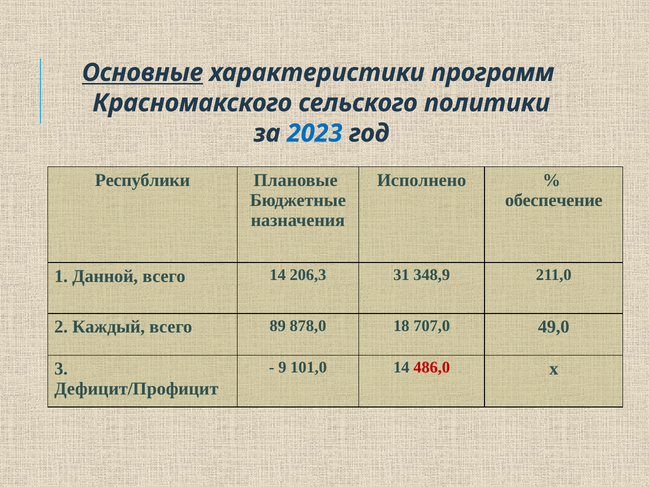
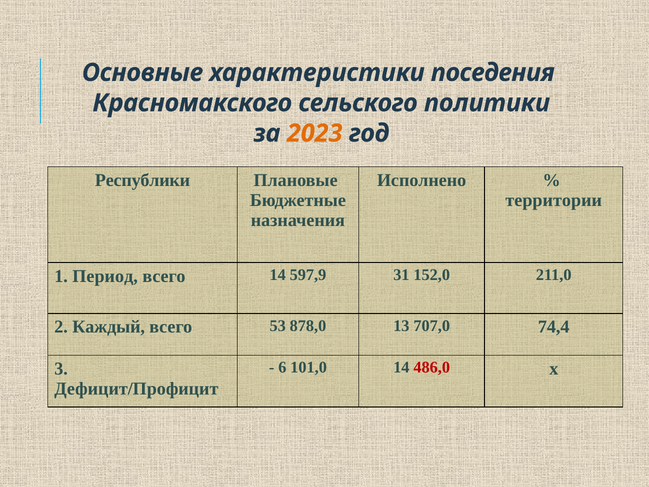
Основные underline: present -> none
программ: программ -> поседения
2023 colour: blue -> orange
обеспечение: обеспечение -> территории
Данной: Данной -> Период
206,3: 206,3 -> 597,9
348,9: 348,9 -> 152,0
89: 89 -> 53
18: 18 -> 13
49,0: 49,0 -> 74,4
9: 9 -> 6
